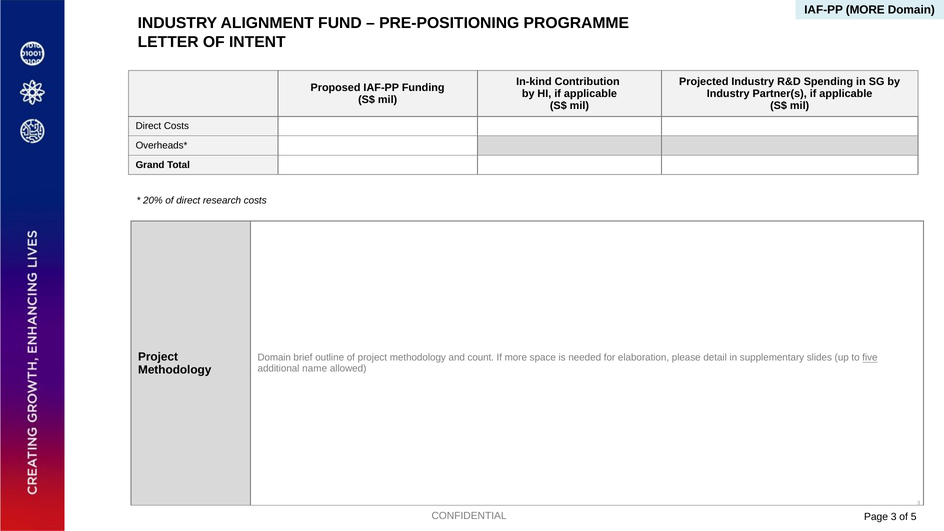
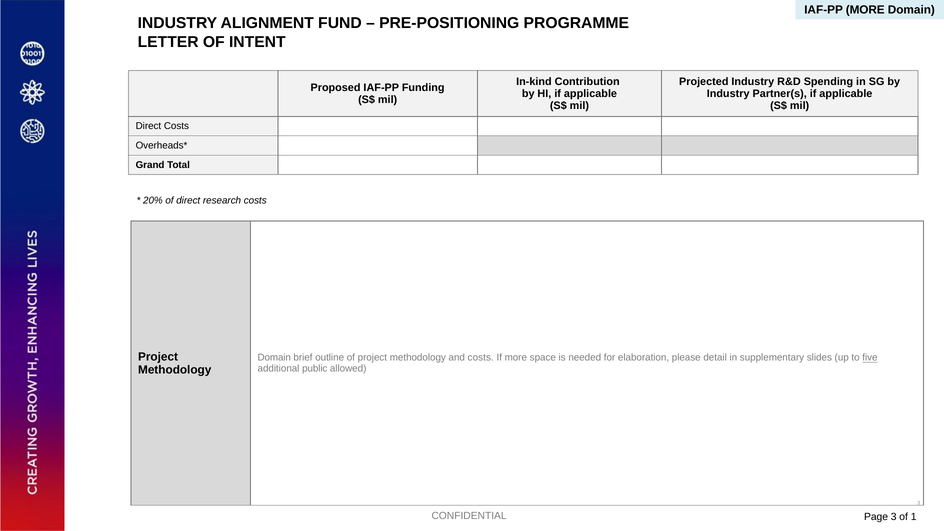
and count: count -> costs
name: name -> public
5: 5 -> 1
